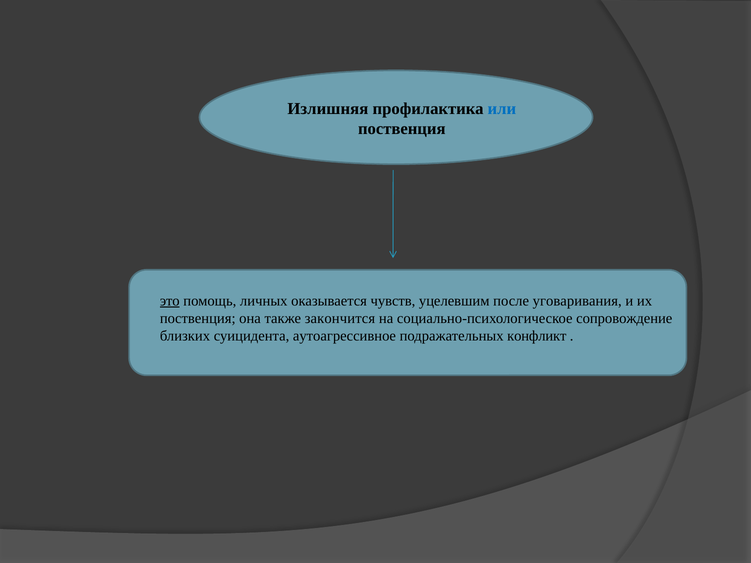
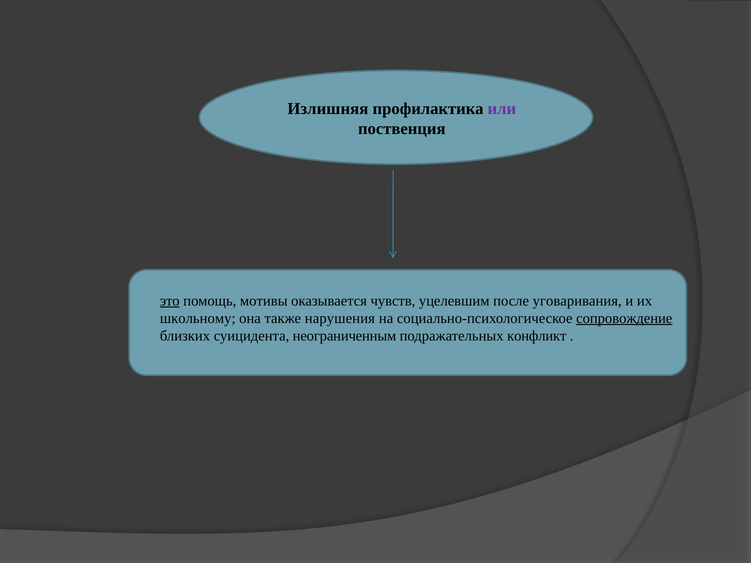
или colour: blue -> purple
личных: личных -> мотивы
поственция at (198, 318): поственция -> школьному
закончится: закончится -> нарушения
сопровождение underline: none -> present
аутоагрессивное: аутоагрессивное -> неограниченным
